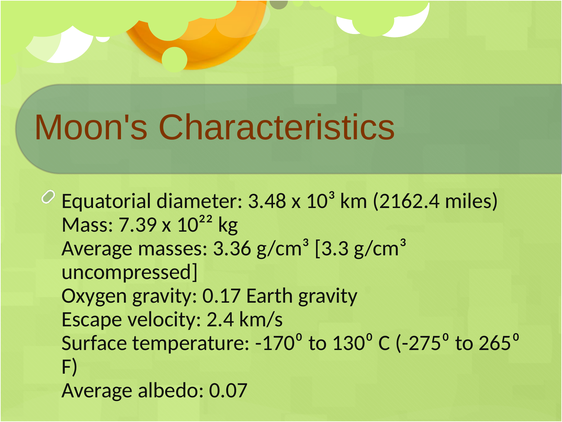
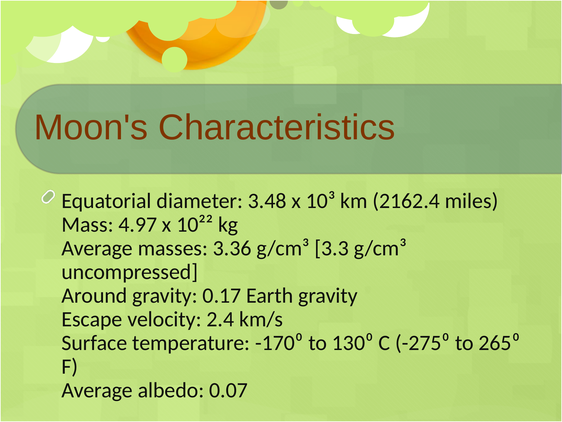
7.39: 7.39 -> 4.97
Oxygen: Oxygen -> Around
